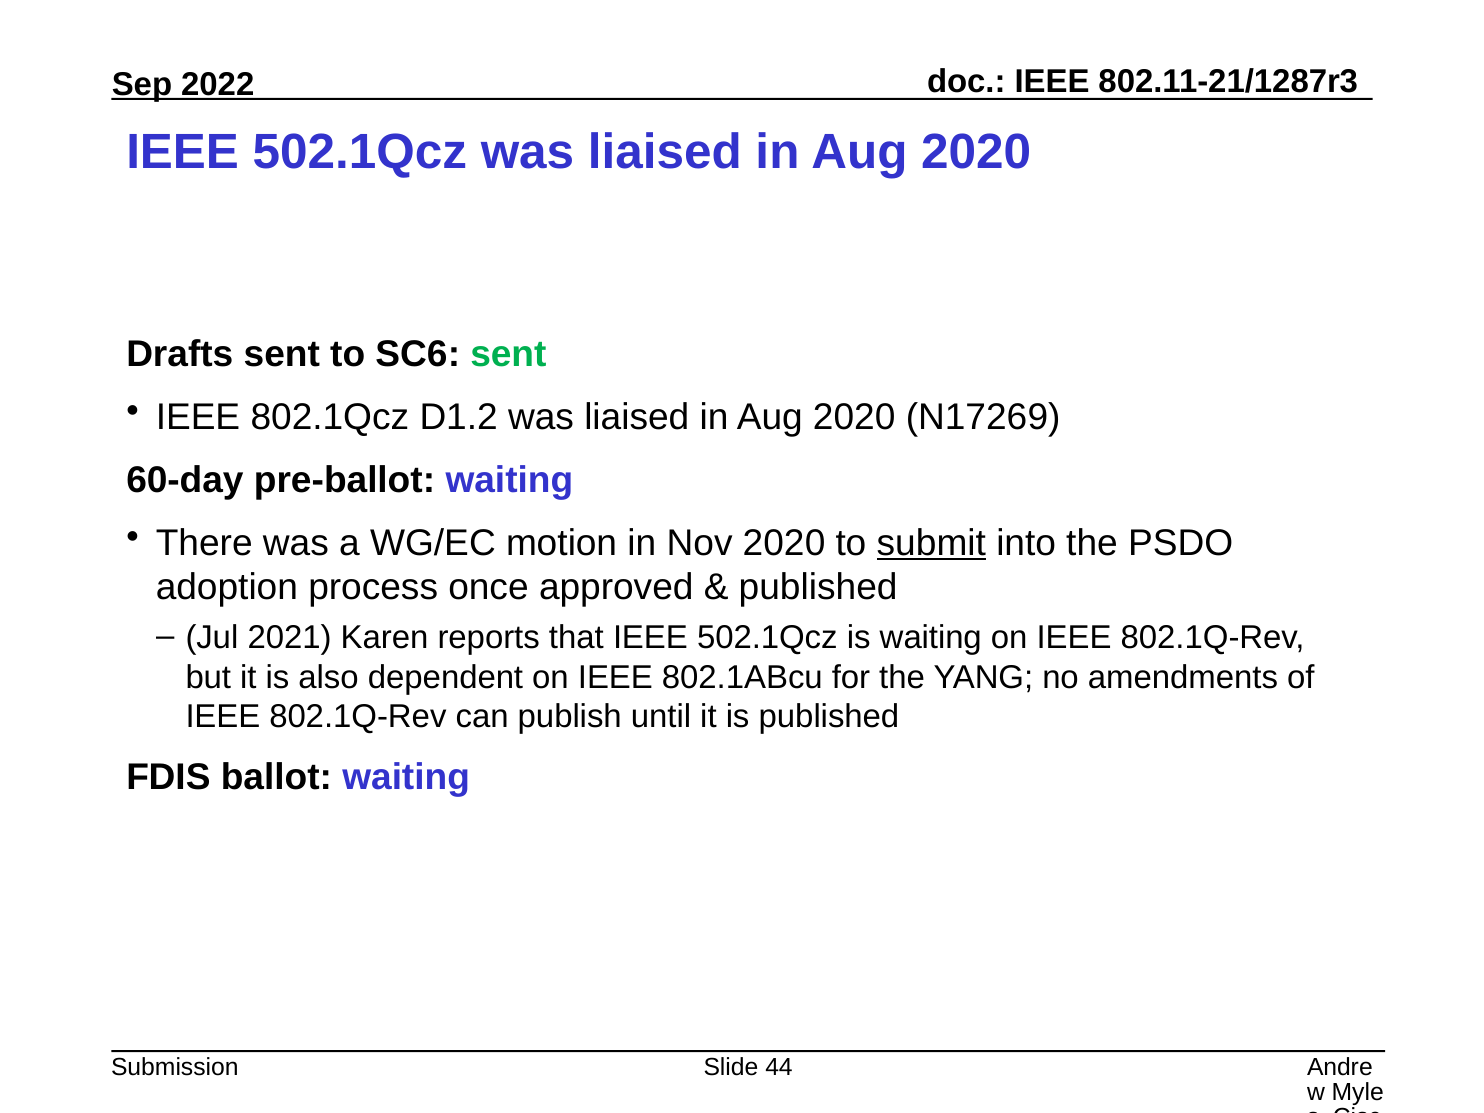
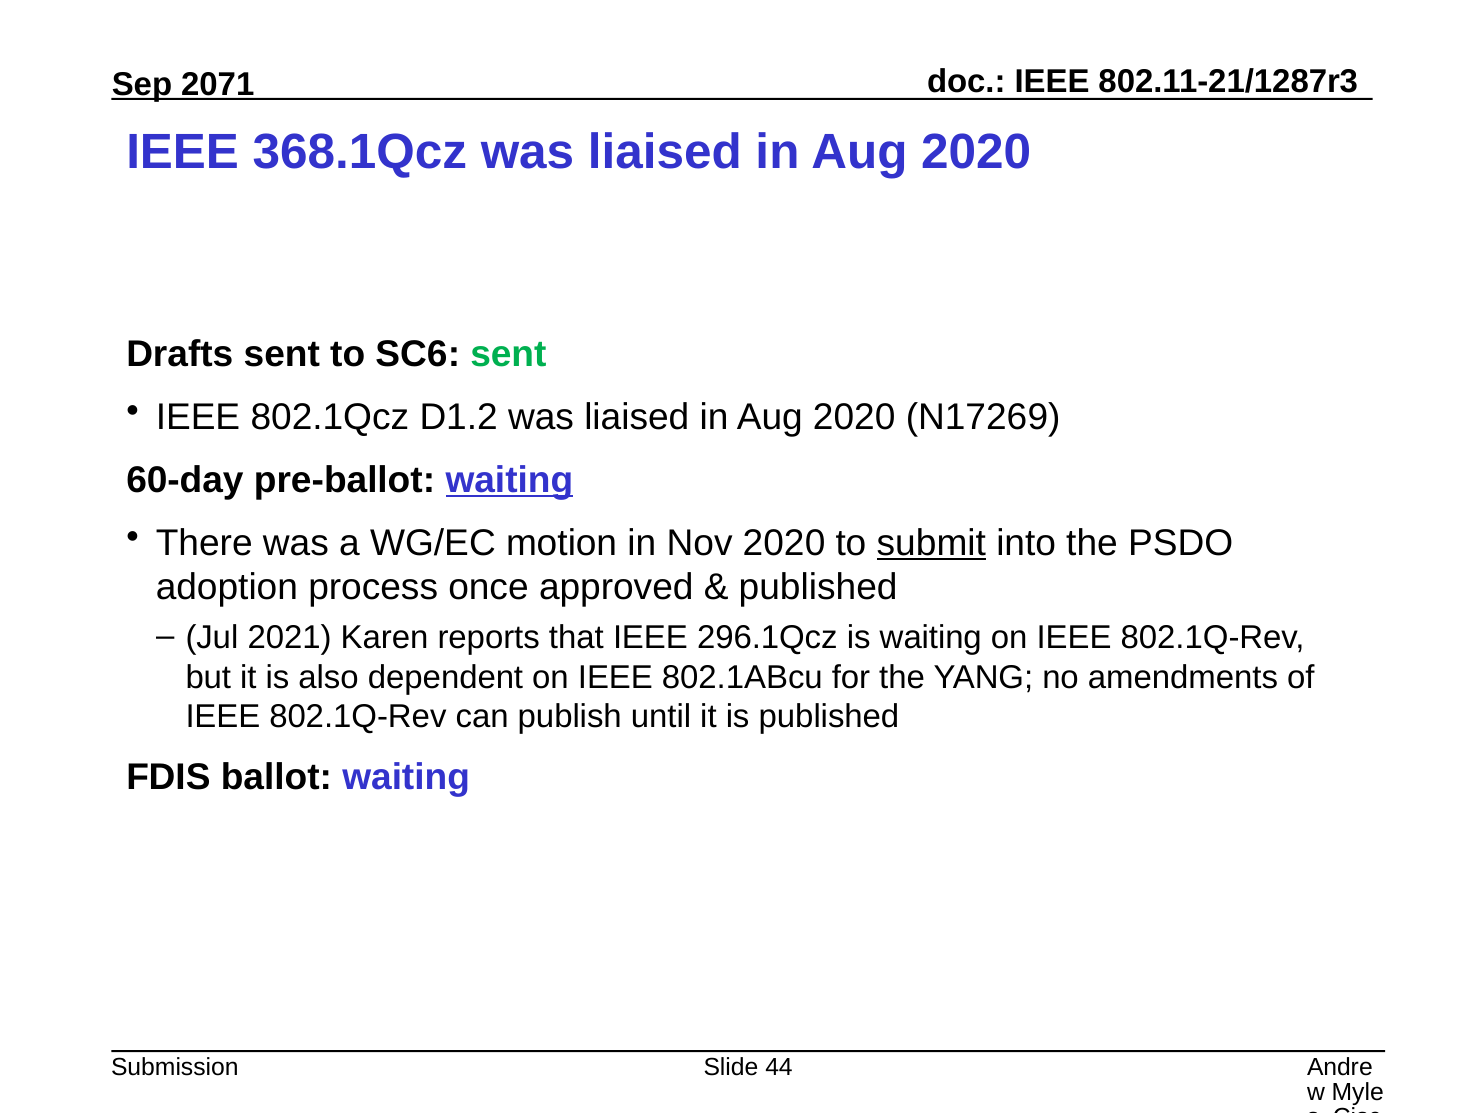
2022: 2022 -> 2071
502.1Qcz at (360, 152): 502.1Qcz -> 368.1Qcz
waiting at (509, 480) underline: none -> present
that IEEE 502.1Qcz: 502.1Qcz -> 296.1Qcz
